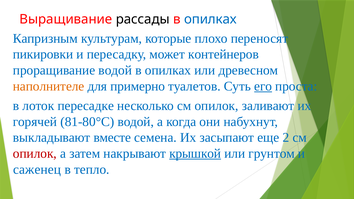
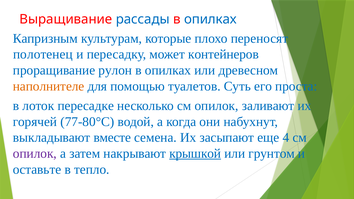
рассады colour: black -> blue
пикировки: пикировки -> полотенец
проращивание водой: водой -> рулон
примерно: примерно -> помощью
его underline: present -> none
81-80°С: 81-80°С -> 77-80°С
2: 2 -> 4
опилок at (35, 154) colour: red -> purple
саженец: саженец -> оставьте
